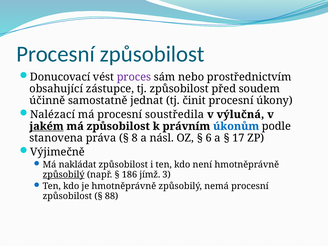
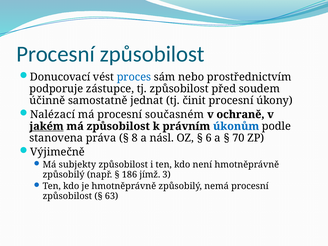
proces colour: purple -> blue
obsahující: obsahující -> podporuje
soustředila: soustředila -> současném
výlučná: výlučná -> ochraně
17: 17 -> 70
nakládat: nakládat -> subjekty
způsobilý at (64, 175) underline: present -> none
88: 88 -> 63
